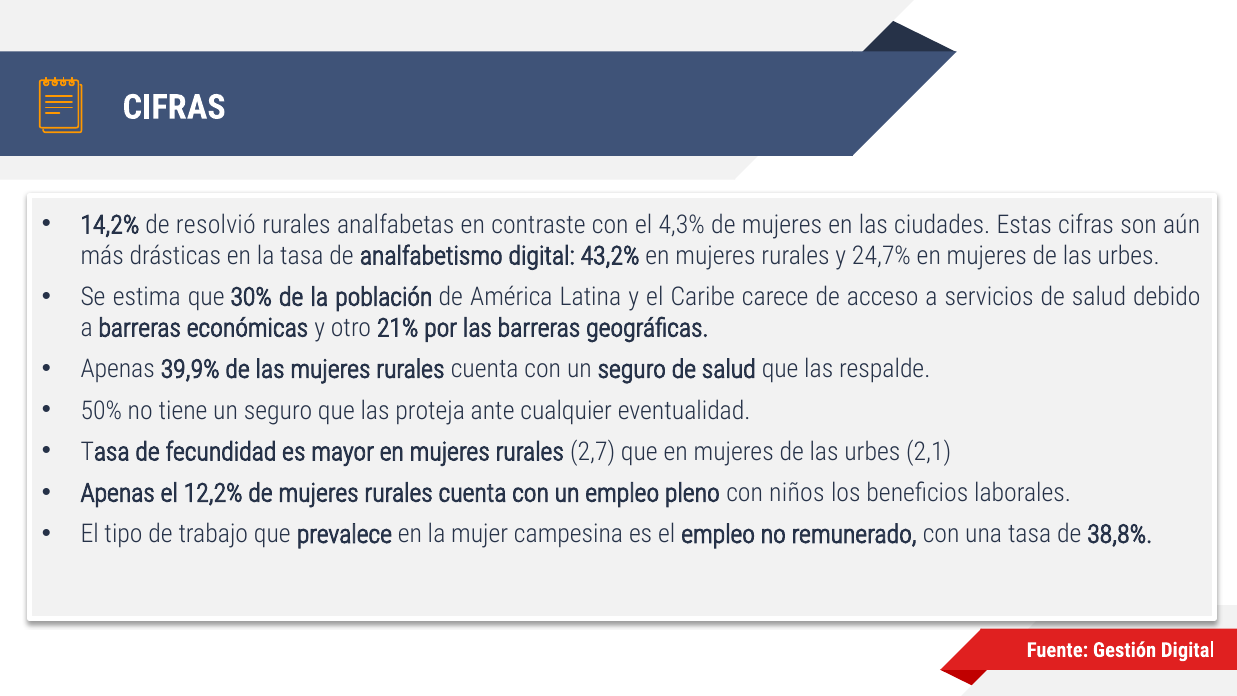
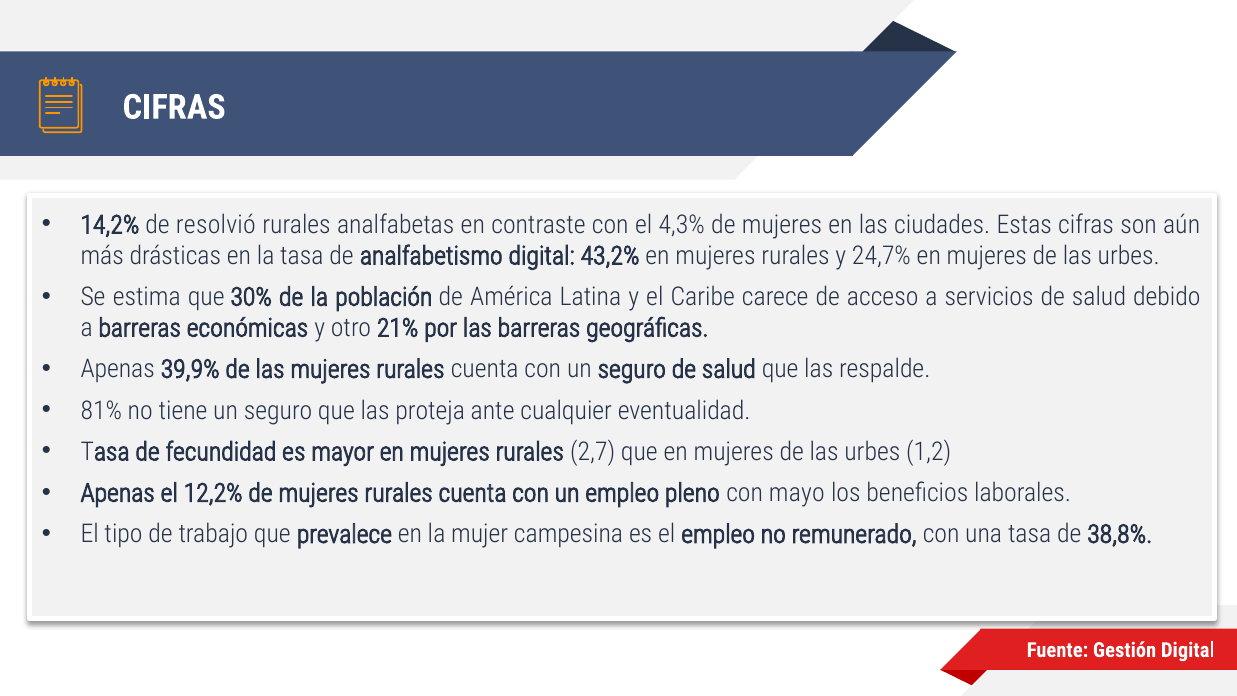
50%: 50% -> 81%
2,1: 2,1 -> 1,2
niños: niños -> mayo
